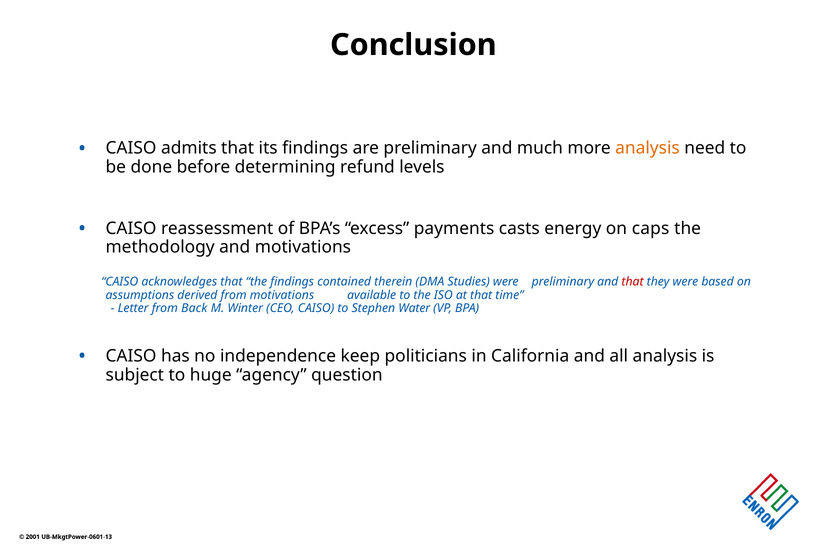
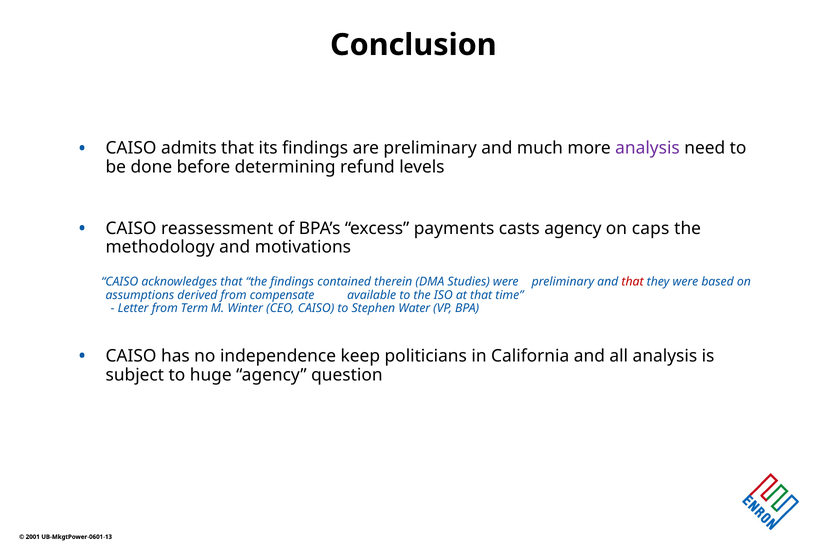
analysis at (647, 148) colour: orange -> purple
casts energy: energy -> agency
from motivations: motivations -> compensate
Back: Back -> Term
